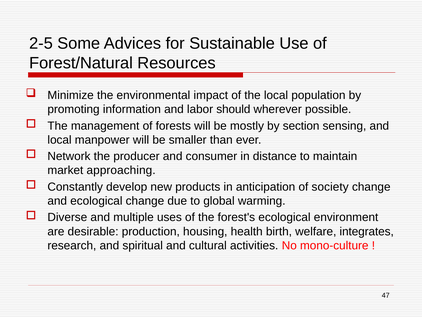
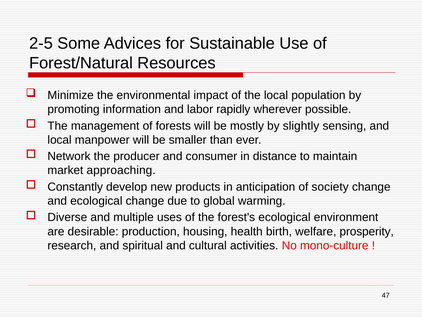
should: should -> rapidly
section: section -> slightly
integrates: integrates -> prosperity
